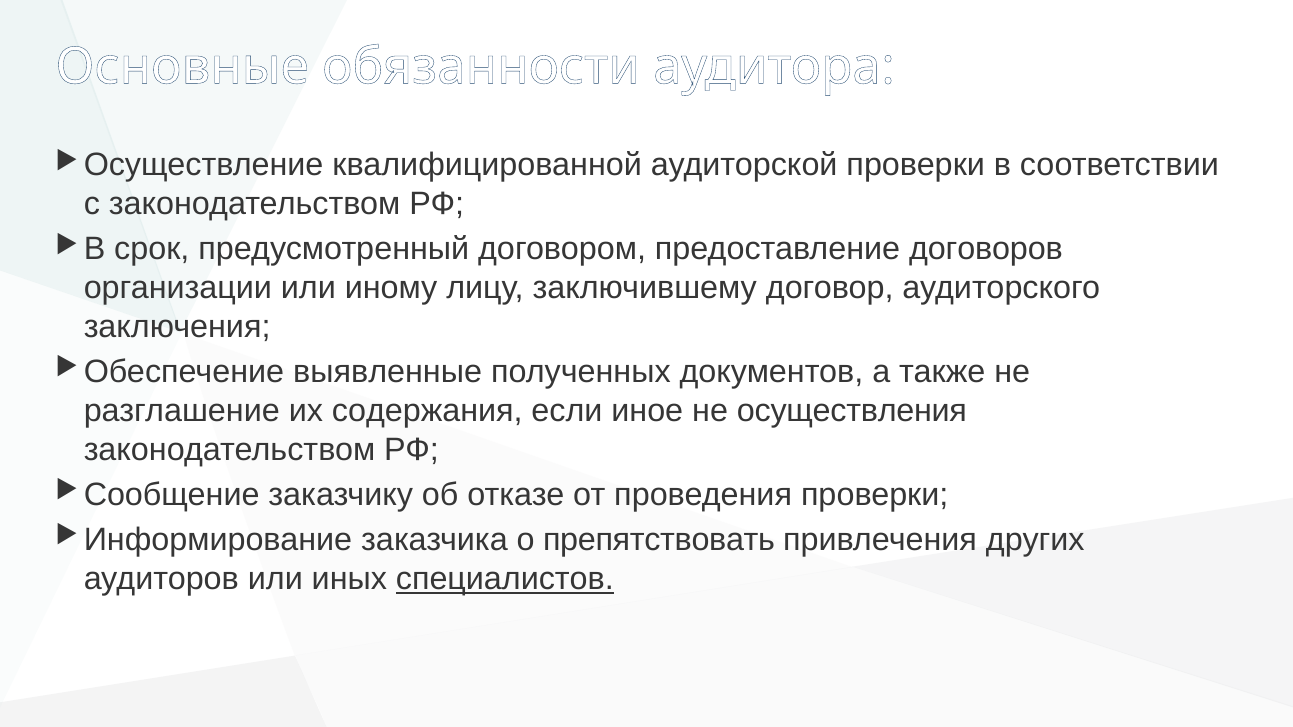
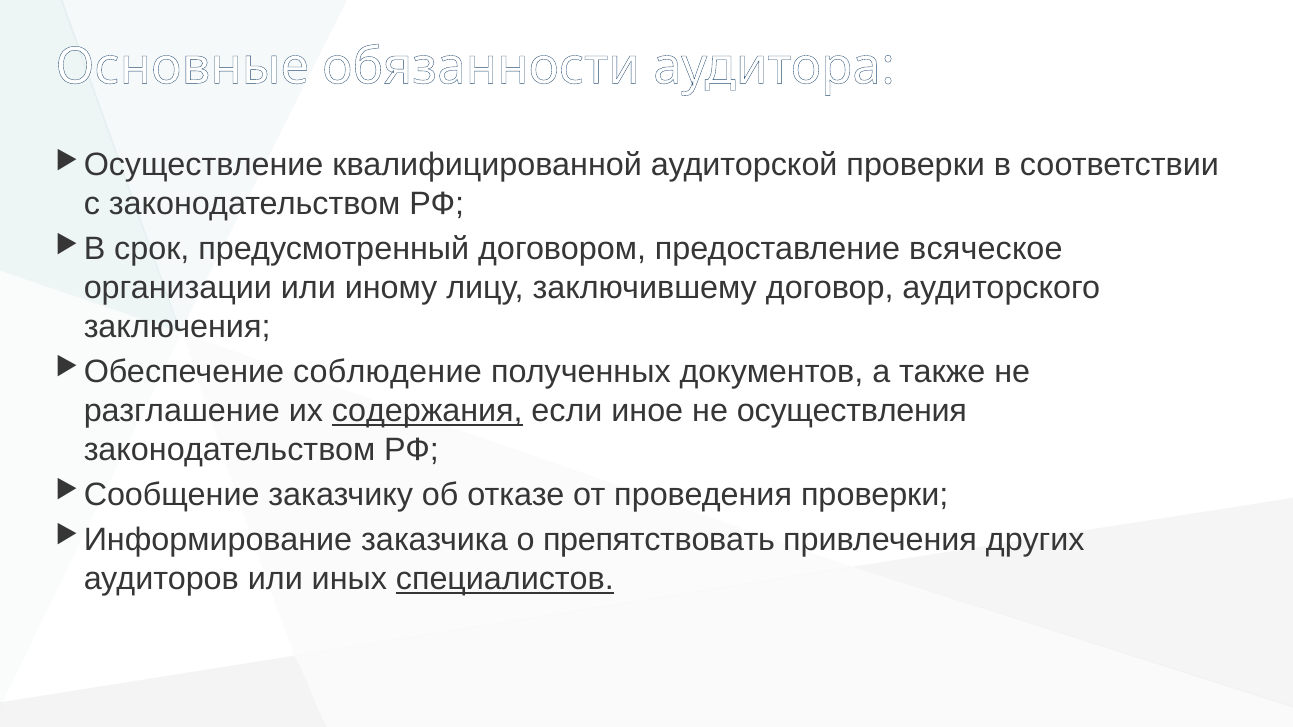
договоров: договоров -> всяческое
выявленные: выявленные -> соблюдение
содержания underline: none -> present
